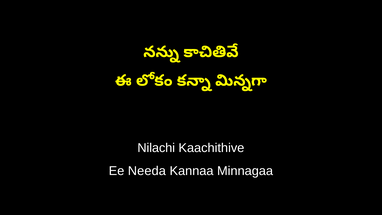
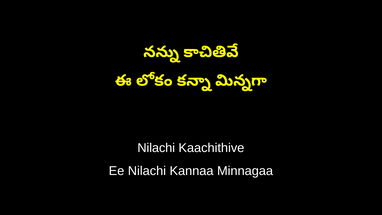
Ee Needa: Needa -> Nilachi
